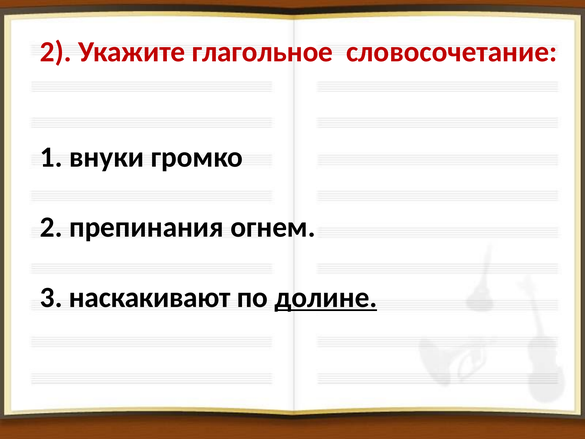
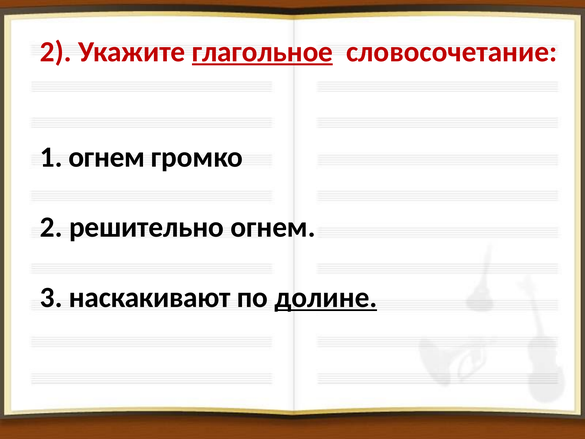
глагольное underline: none -> present
1 внуки: внуки -> огнем
препинания: препинания -> решительно
